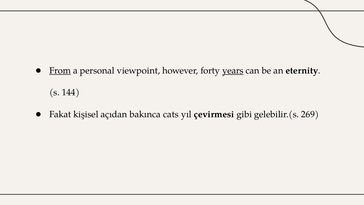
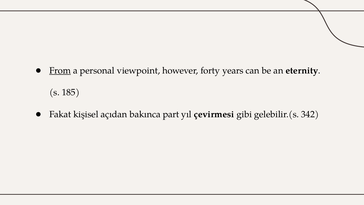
years underline: present -> none
144: 144 -> 185
cats: cats -> part
269: 269 -> 342
